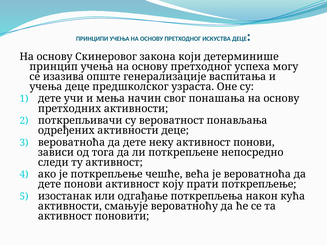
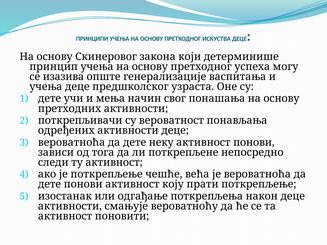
након кућа: кућа -> деце
